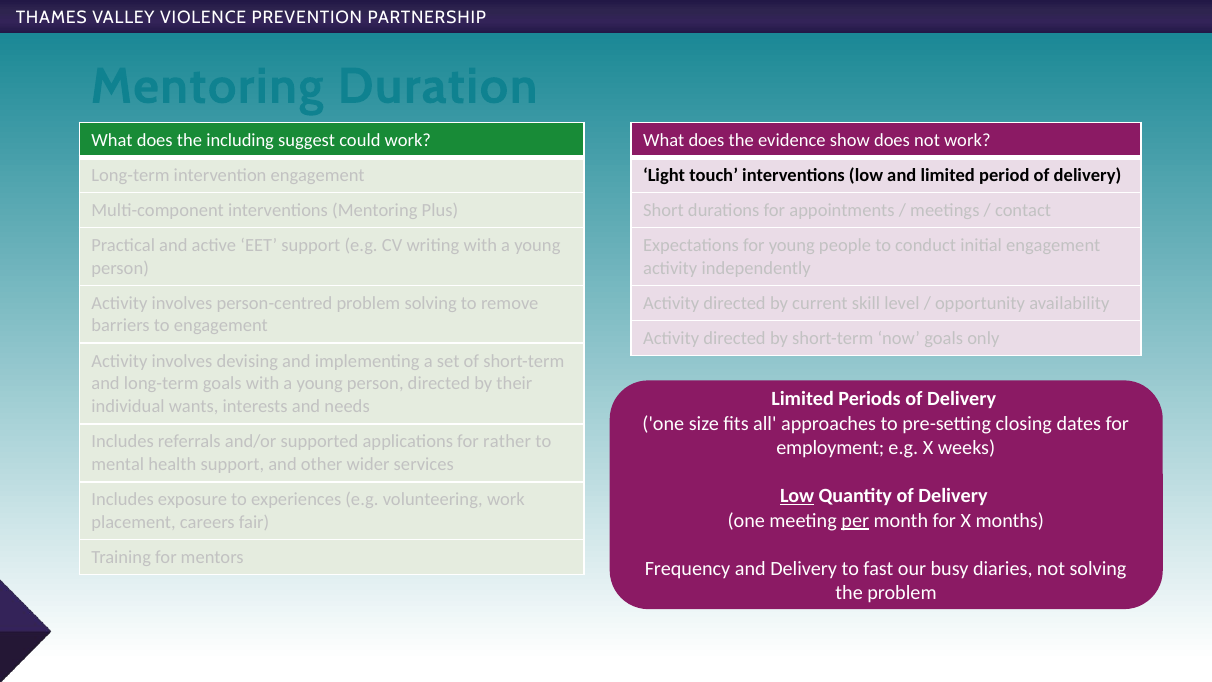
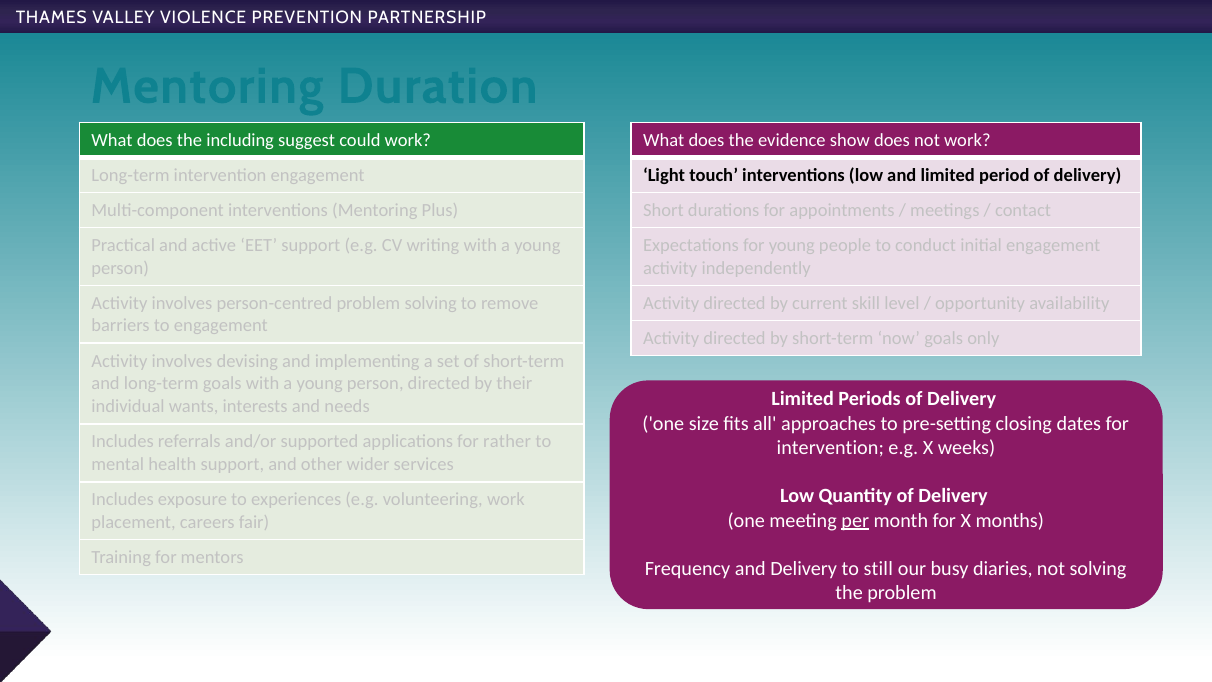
employment at (830, 448): employment -> intervention
Low at (797, 496) underline: present -> none
fast: fast -> still
